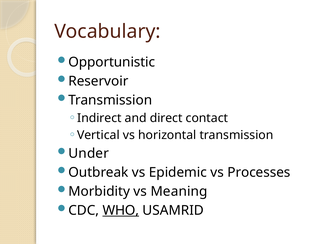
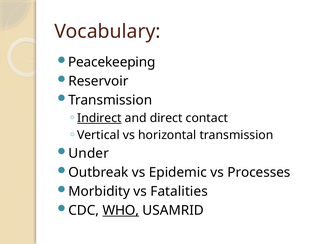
Opportunistic: Opportunistic -> Peacekeeping
Indirect underline: none -> present
Meaning: Meaning -> Fatalities
